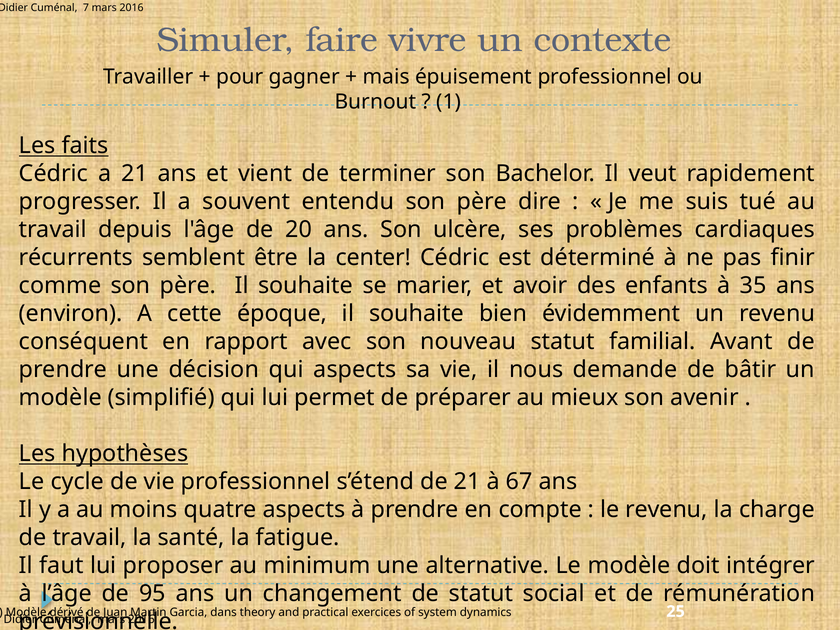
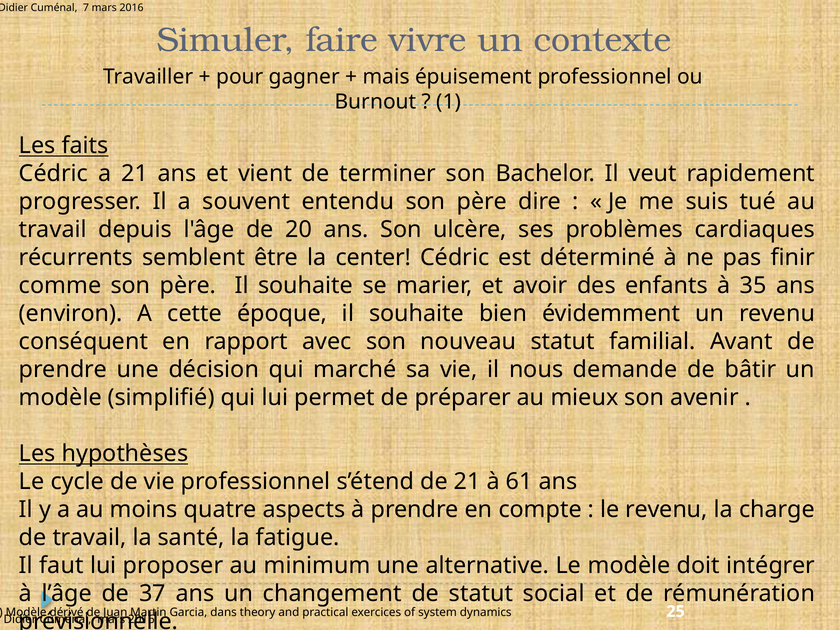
qui aspects: aspects -> marché
67: 67 -> 61
95: 95 -> 37
